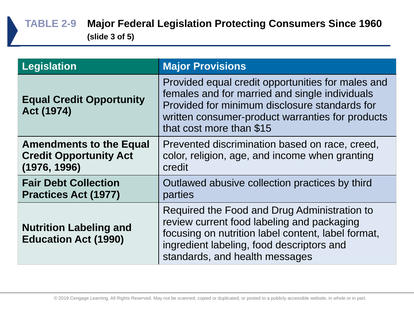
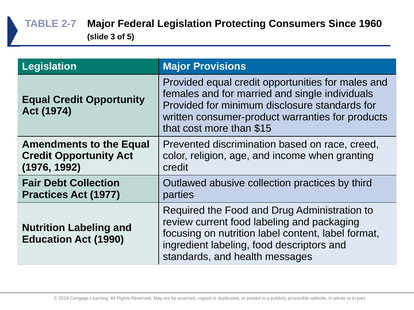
2-9: 2-9 -> 2-7
1996: 1996 -> 1992
